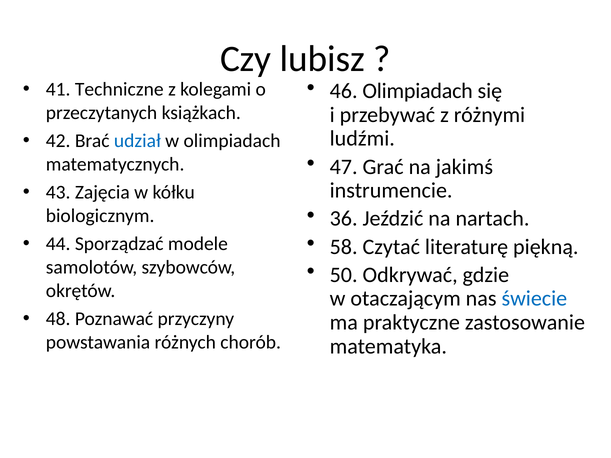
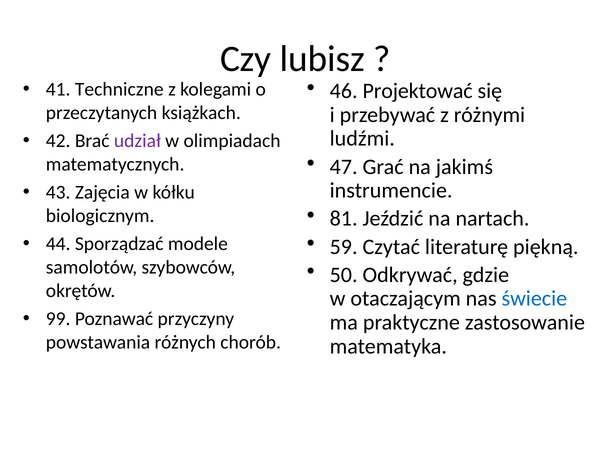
46 Olimpiadach: Olimpiadach -> Projektować
udział colour: blue -> purple
36: 36 -> 81
58: 58 -> 59
48: 48 -> 99
